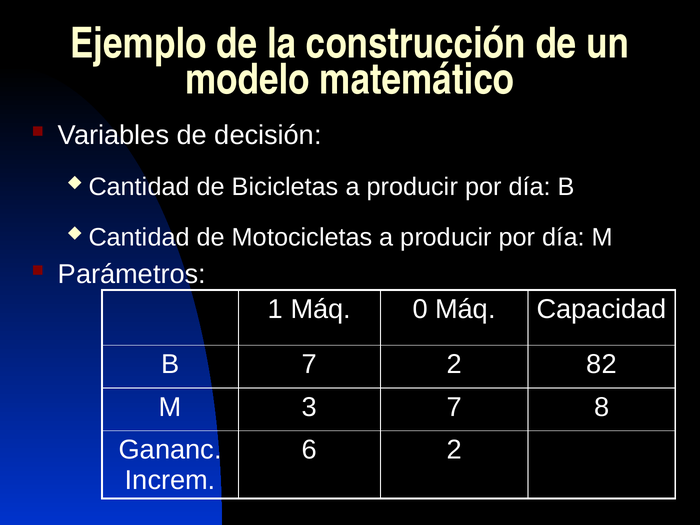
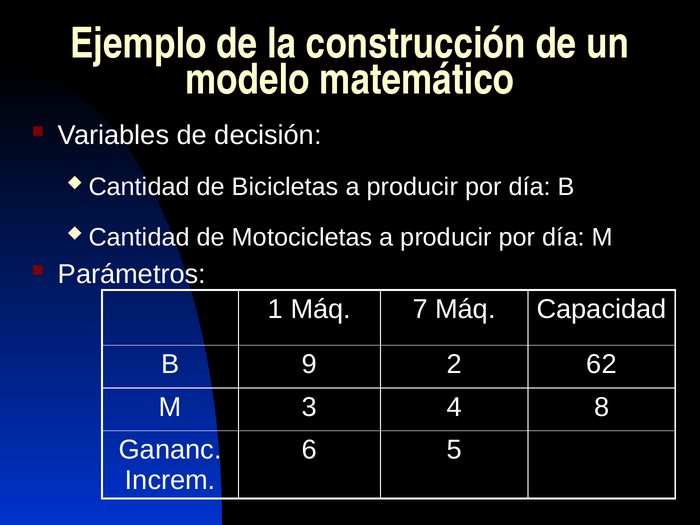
0: 0 -> 7
B 7: 7 -> 9
82: 82 -> 62
3 7: 7 -> 4
6 2: 2 -> 5
